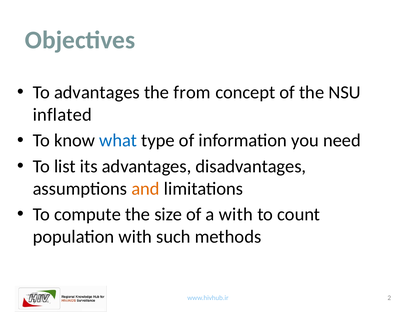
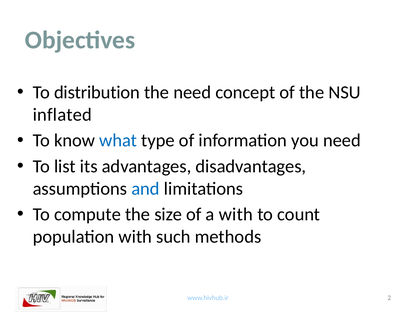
To advantages: advantages -> distribution
the from: from -> need
and colour: orange -> blue
